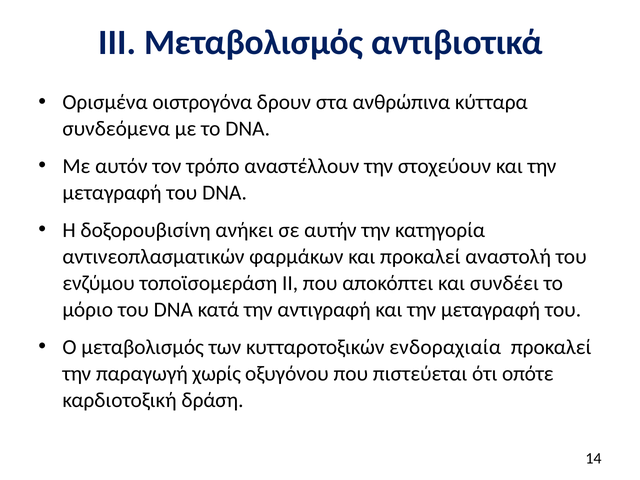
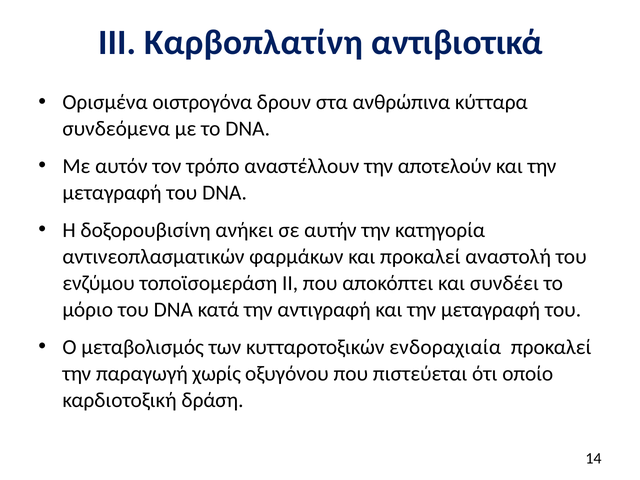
ΙΙΙ Μεταβολισμός: Μεταβολισμός -> Καρβοπλατίνη
στοχεύουν: στοχεύουν -> αποτελούν
οπότε: οπότε -> οποίο
